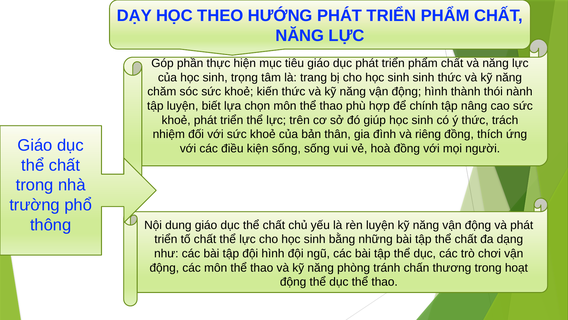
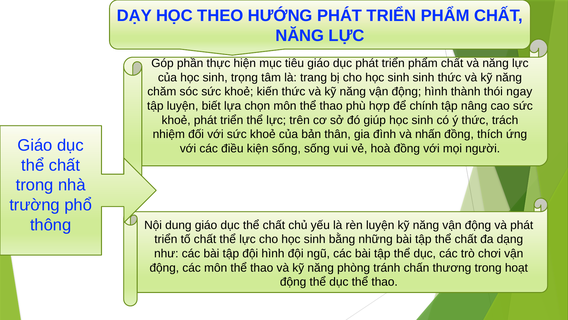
nành: nành -> ngay
riêng: riêng -> nhấn
